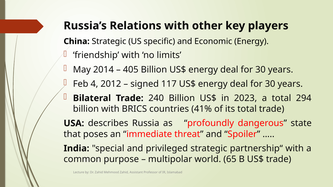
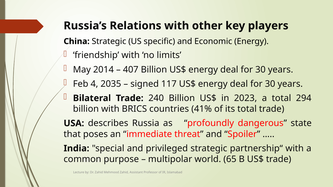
405: 405 -> 407
2012: 2012 -> 2035
